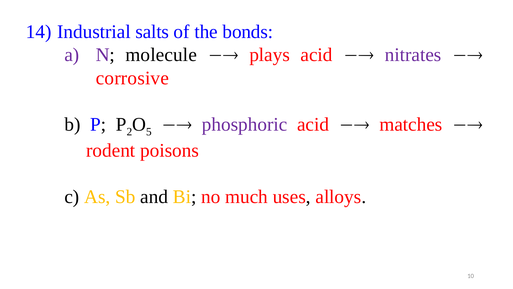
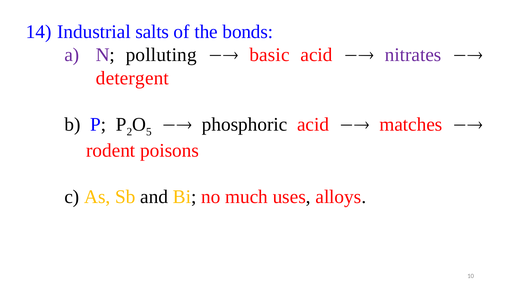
molecule: molecule -> polluting
plays: plays -> basic
corrosive: corrosive -> detergent
phosphoric colour: purple -> black
